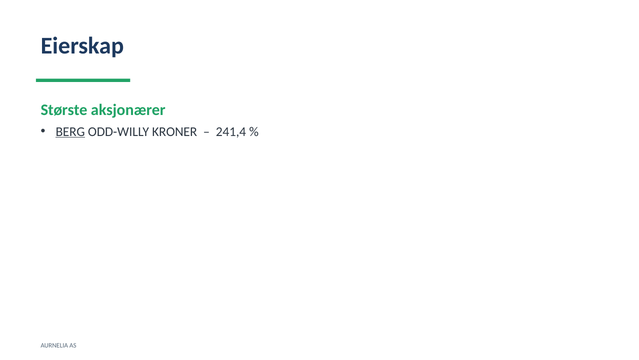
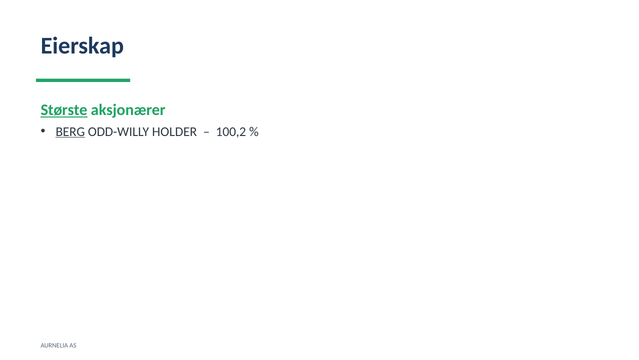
Største underline: none -> present
KRONER: KRONER -> HOLDER
241,4: 241,4 -> 100,2
